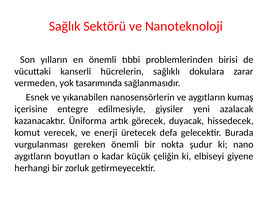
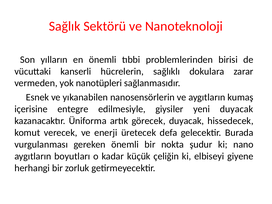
tasarımında: tasarımında -> nanotüpleri
yeni azalacak: azalacak -> duyacak
